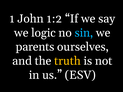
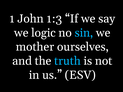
1:2: 1:2 -> 1:3
parents: parents -> mother
truth colour: yellow -> light blue
